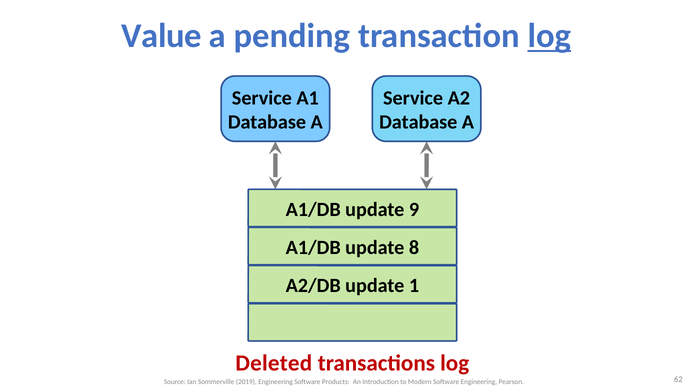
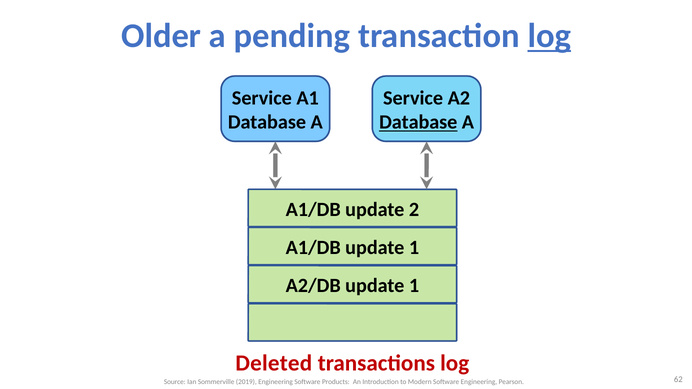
Value: Value -> Older
Database at (418, 122) underline: none -> present
9: 9 -> 2
A1/DB update 8: 8 -> 1
